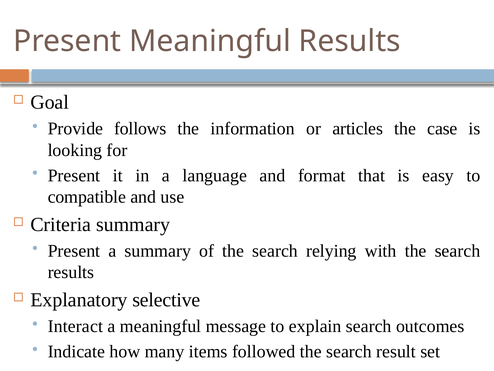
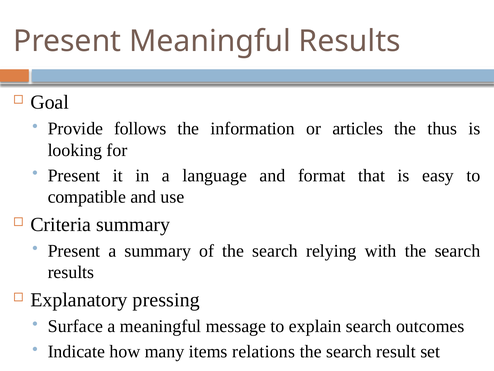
case: case -> thus
selective: selective -> pressing
Interact: Interact -> Surface
followed: followed -> relations
